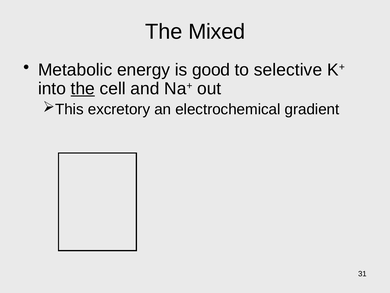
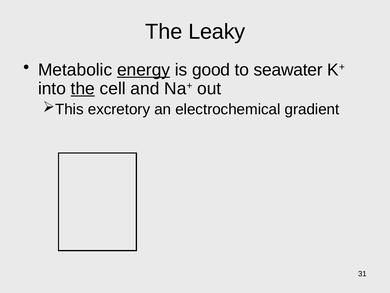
Mixed: Mixed -> Leaky
energy underline: none -> present
selective: selective -> seawater
